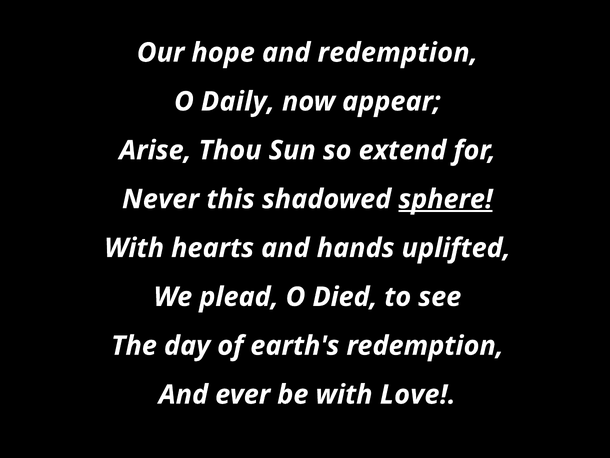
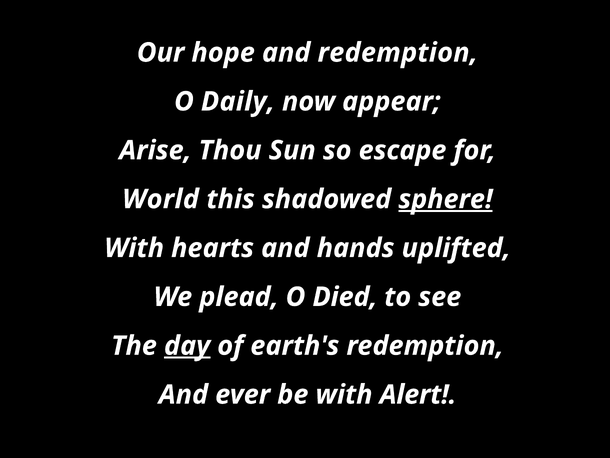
extend: extend -> escape
Never: Never -> World
day underline: none -> present
Love: Love -> Alert
